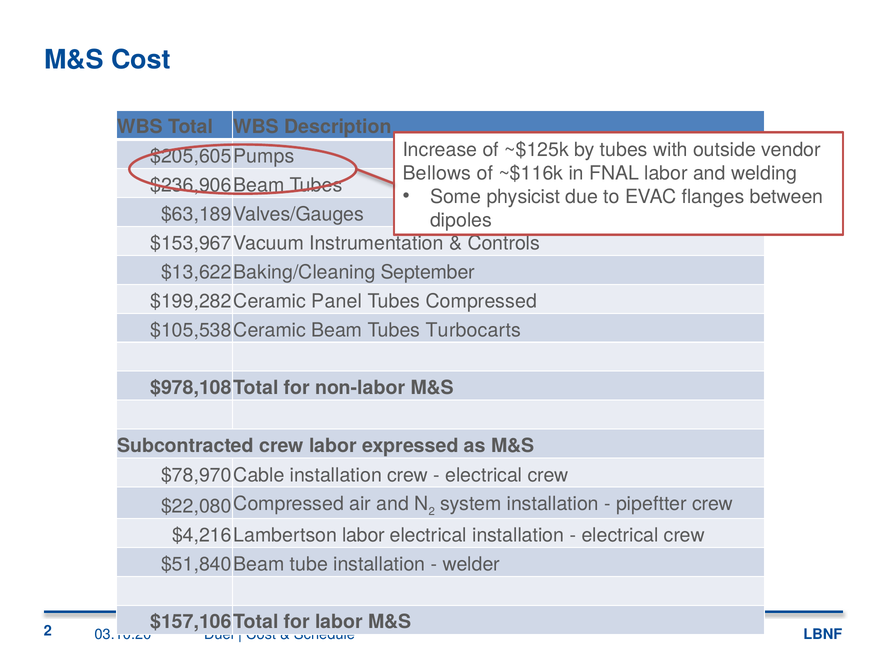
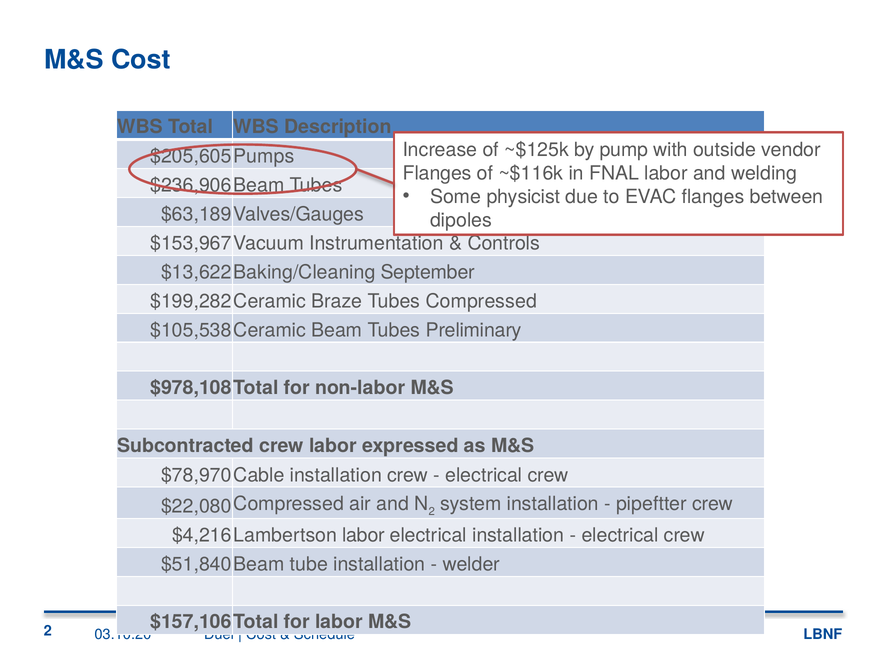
by tubes: tubes -> pump
Bellows at (437, 173): Bellows -> Flanges
Panel: Panel -> Braze
Turbocarts: Turbocarts -> Preliminary
